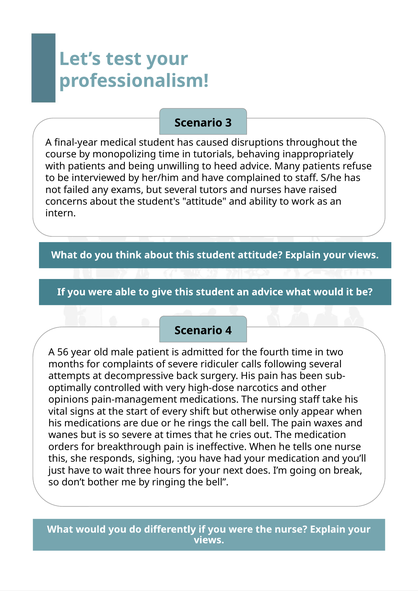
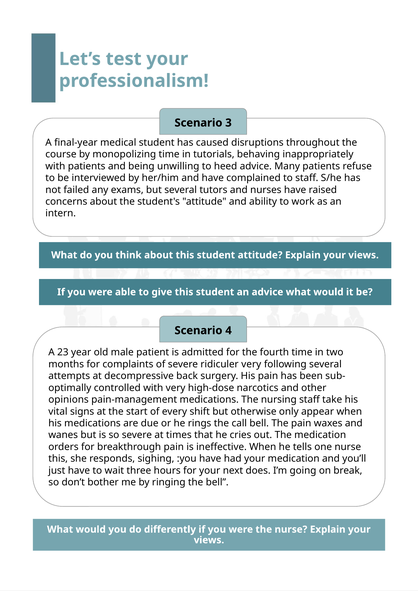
56: 56 -> 23
ridiculer calls: calls -> very
